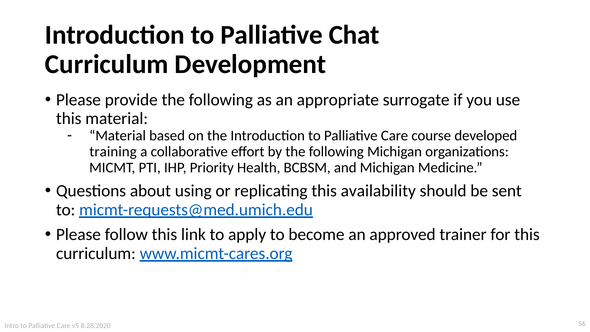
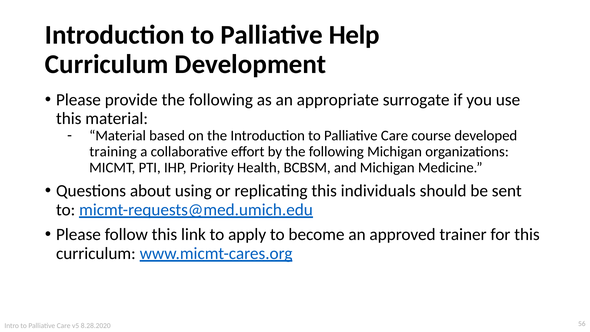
Chat: Chat -> Help
availability: availability -> individuals
